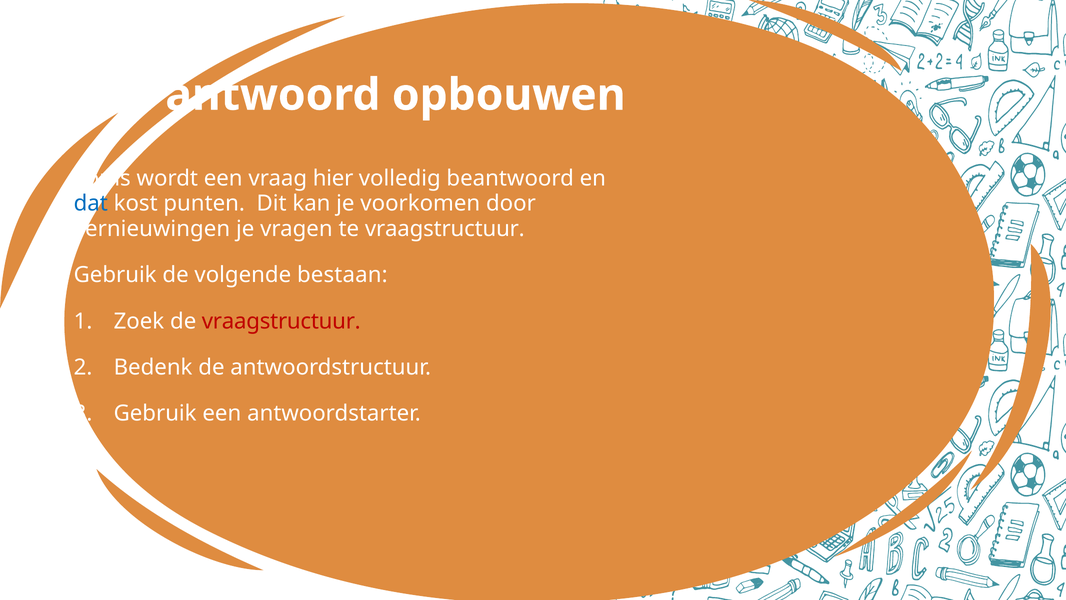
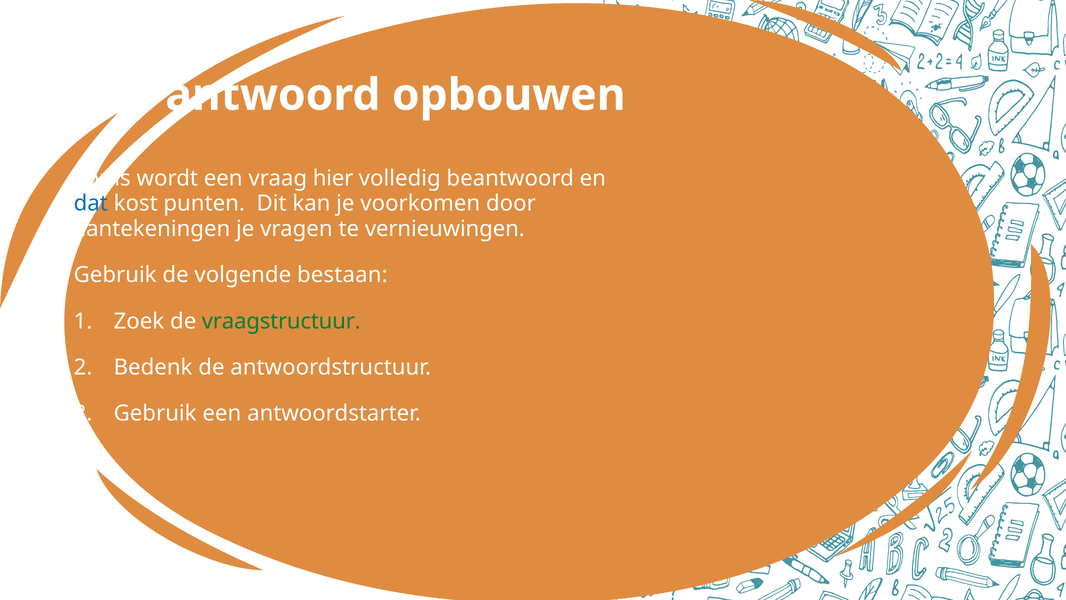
vernieuwingen: vernieuwingen -> aantekeningen
te vraagstructuur: vraagstructuur -> vernieuwingen
vraagstructuur at (281, 321) colour: red -> green
